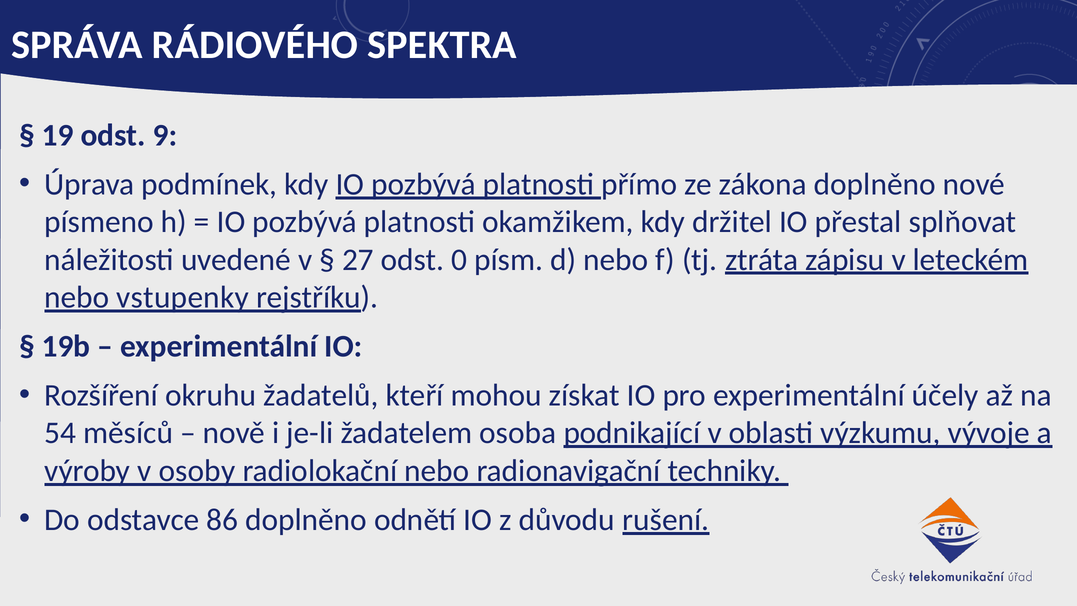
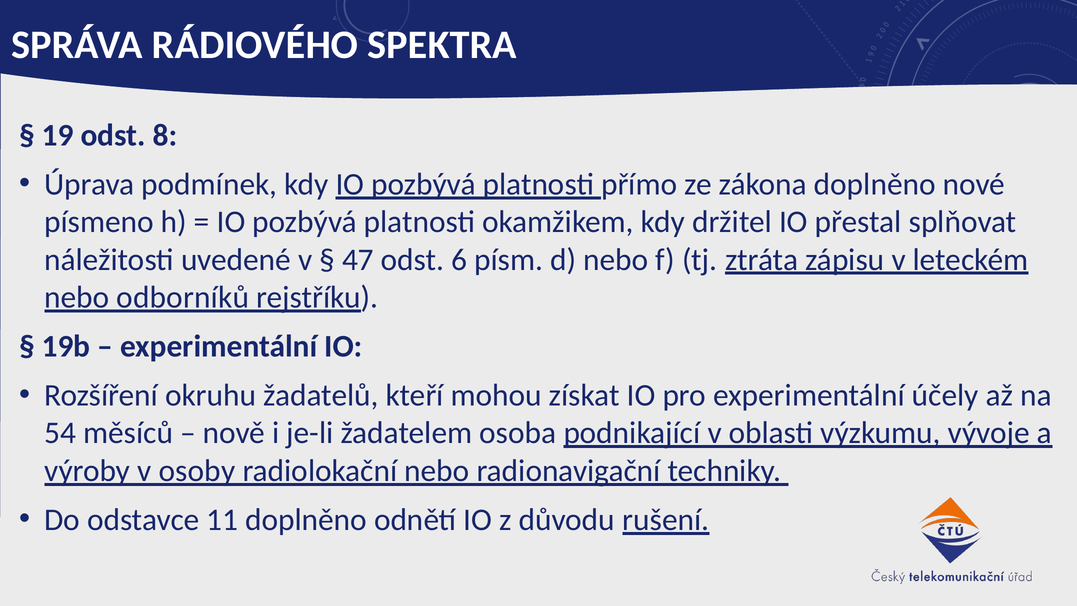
9: 9 -> 8
27: 27 -> 47
0: 0 -> 6
vstupenky: vstupenky -> odborníků
86: 86 -> 11
